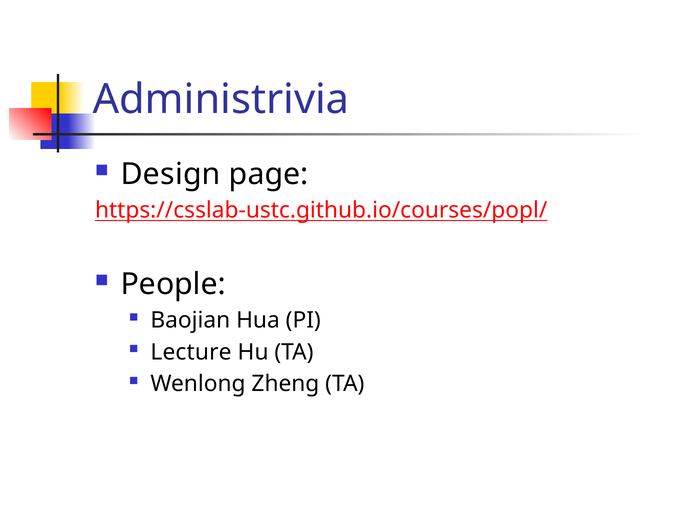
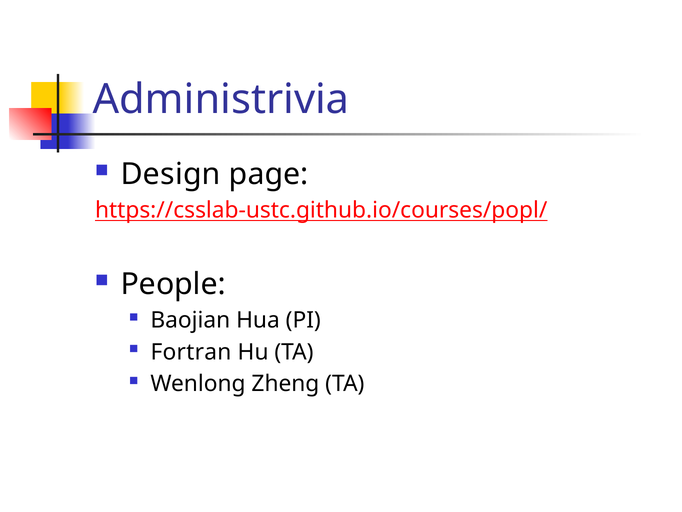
Lecture: Lecture -> Fortran
